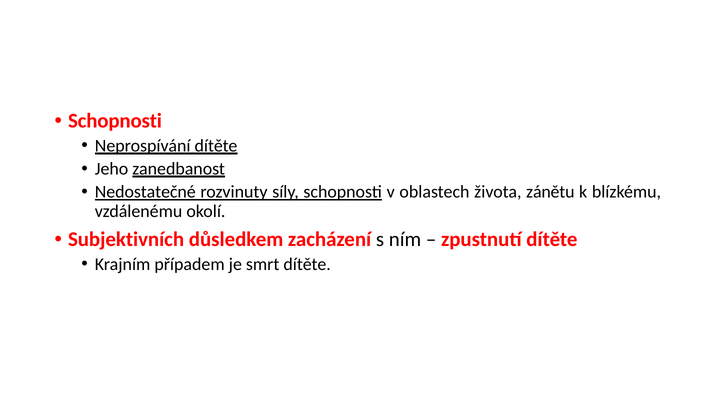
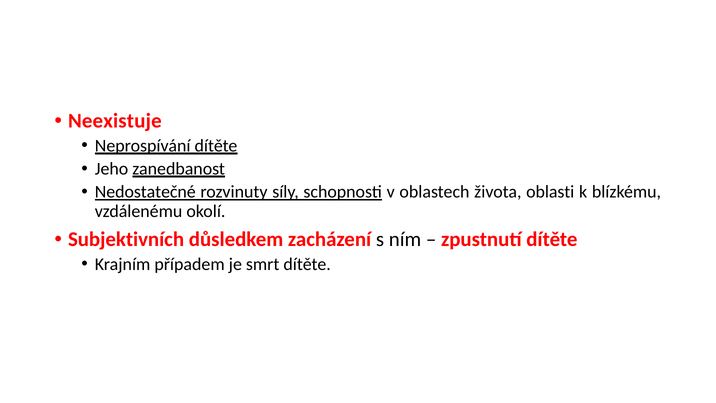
Schopnosti at (115, 121): Schopnosti -> Neexistuje
zánětu: zánětu -> oblasti
